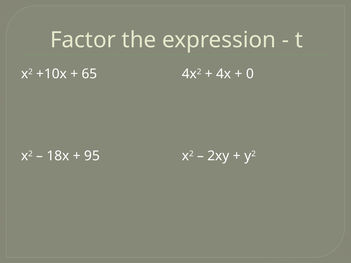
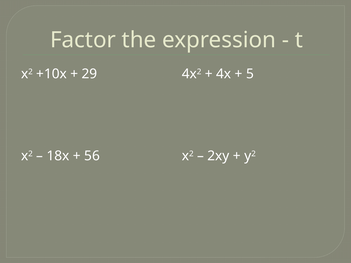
65: 65 -> 29
0: 0 -> 5
95: 95 -> 56
